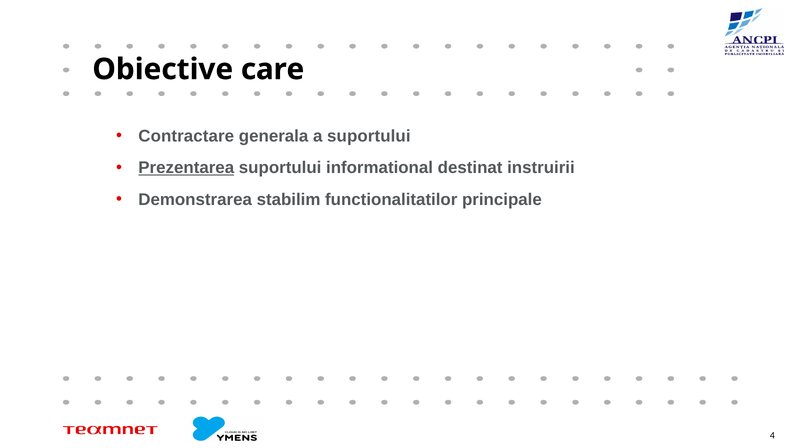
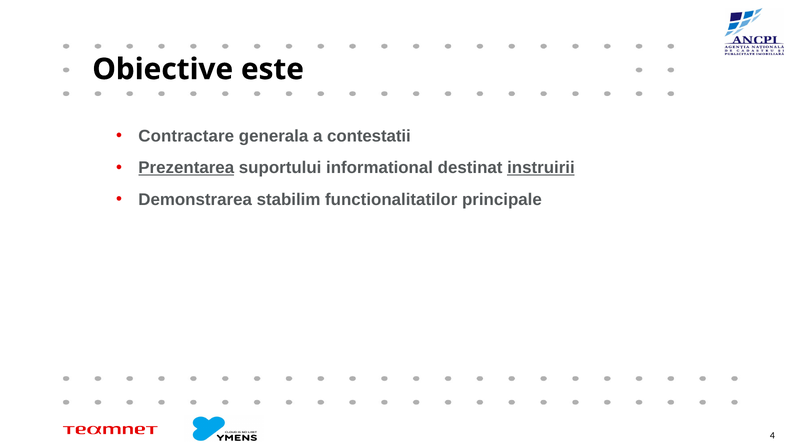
care: care -> este
a suportului: suportului -> contestatii
instruirii underline: none -> present
